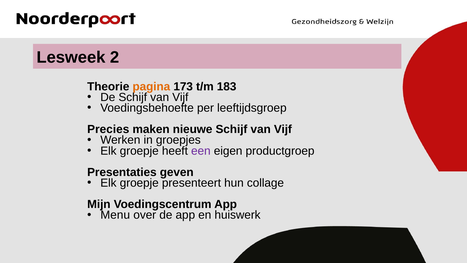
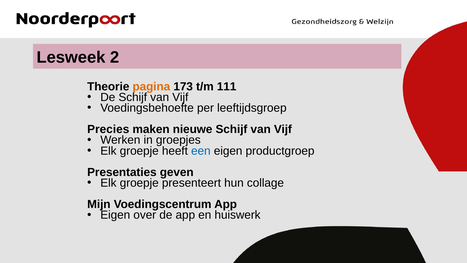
183: 183 -> 111
een colour: purple -> blue
Menu at (115, 215): Menu -> Eigen
